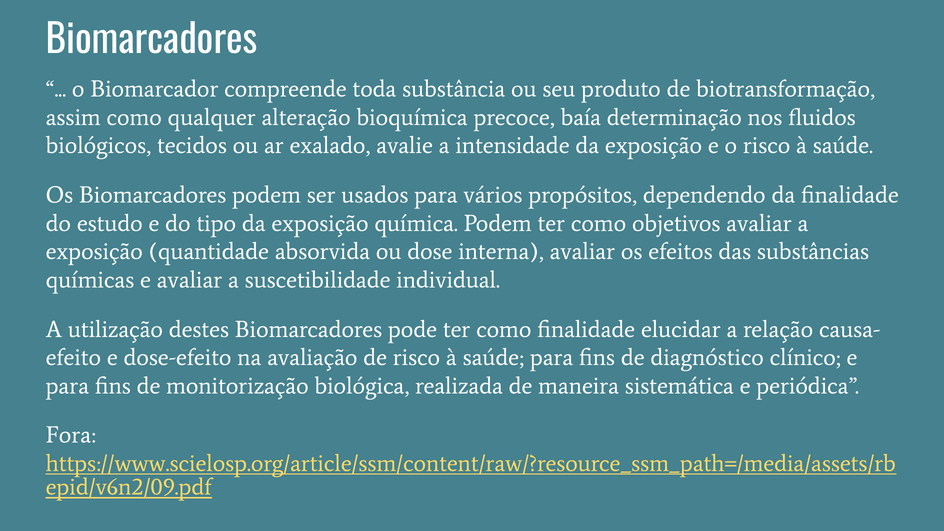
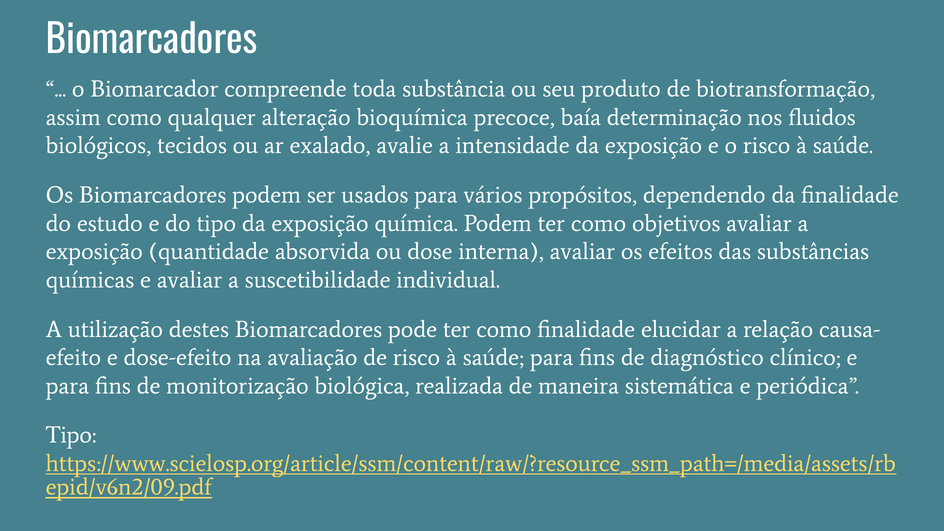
Fora at (71, 435): Fora -> Tipo
